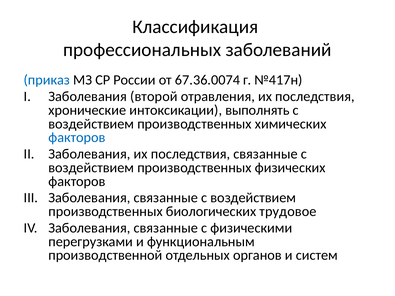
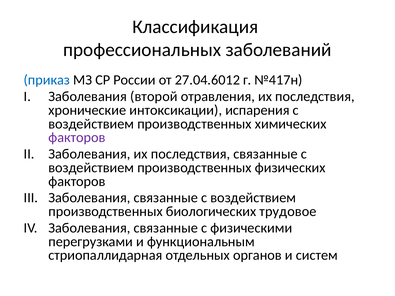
67.36.0074: 67.36.0074 -> 27.04.6012
выполнять: выполнять -> испарения
факторов at (77, 138) colour: blue -> purple
производственной: производственной -> стриопаллидарная
